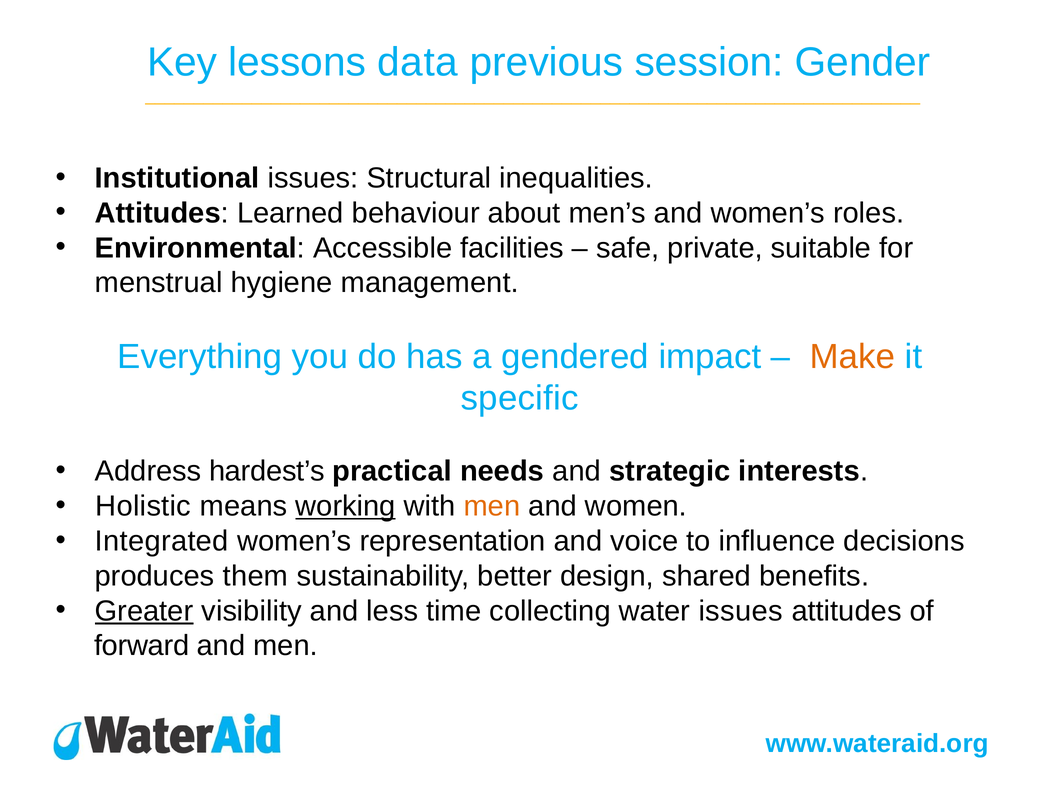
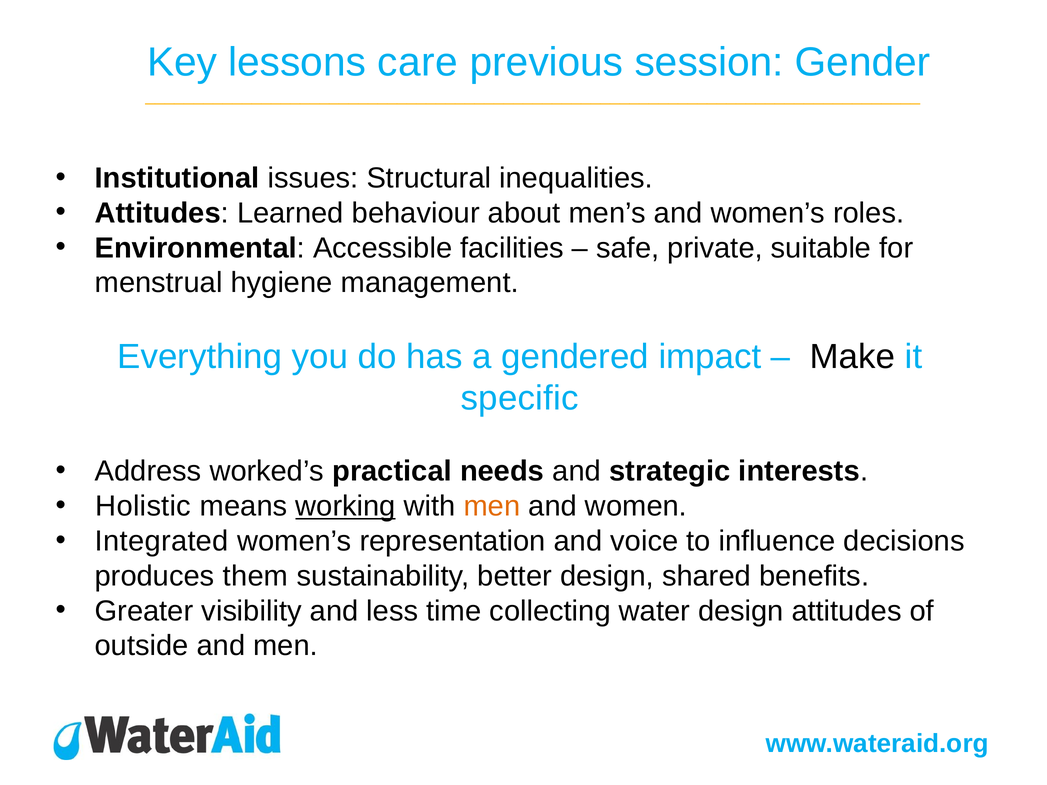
data: data -> care
Make colour: orange -> black
hardest’s: hardest’s -> worked’s
Greater underline: present -> none
water issues: issues -> design
forward: forward -> outside
